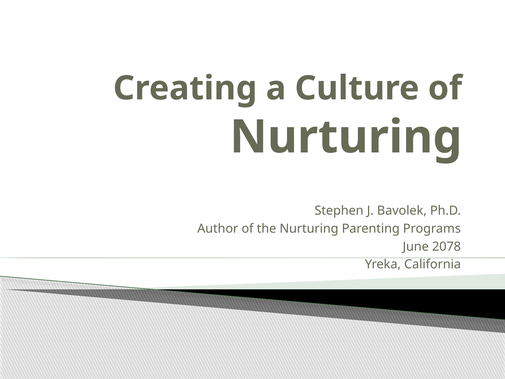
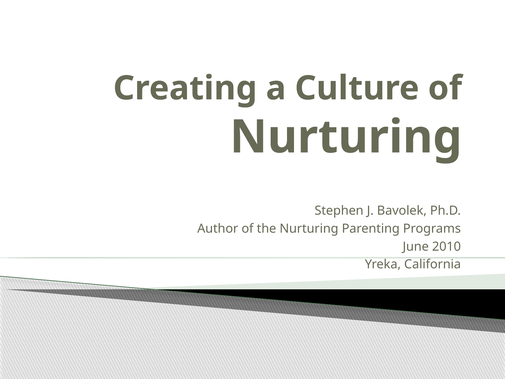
2078: 2078 -> 2010
